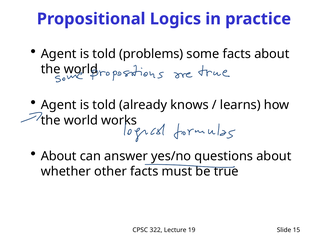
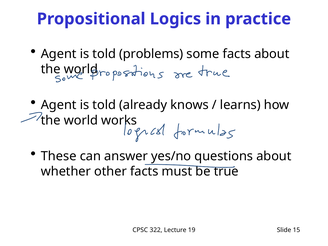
About at (59, 156): About -> These
